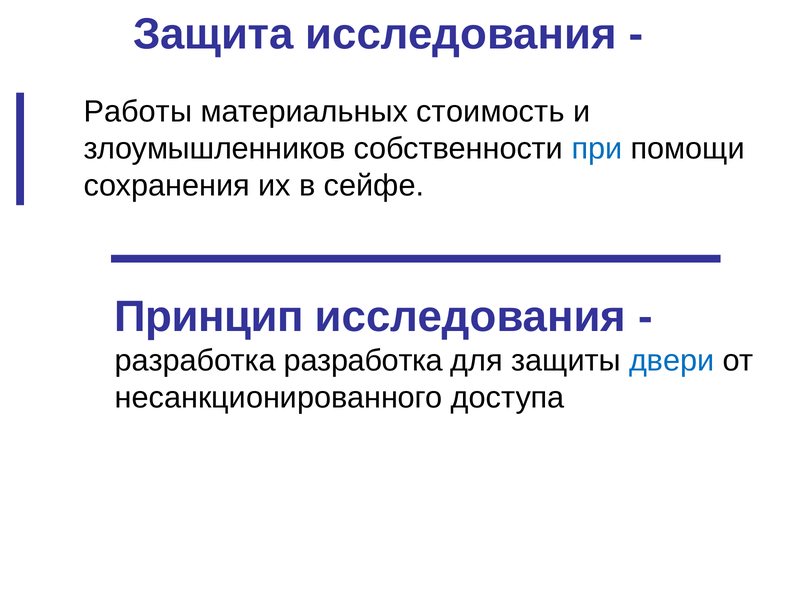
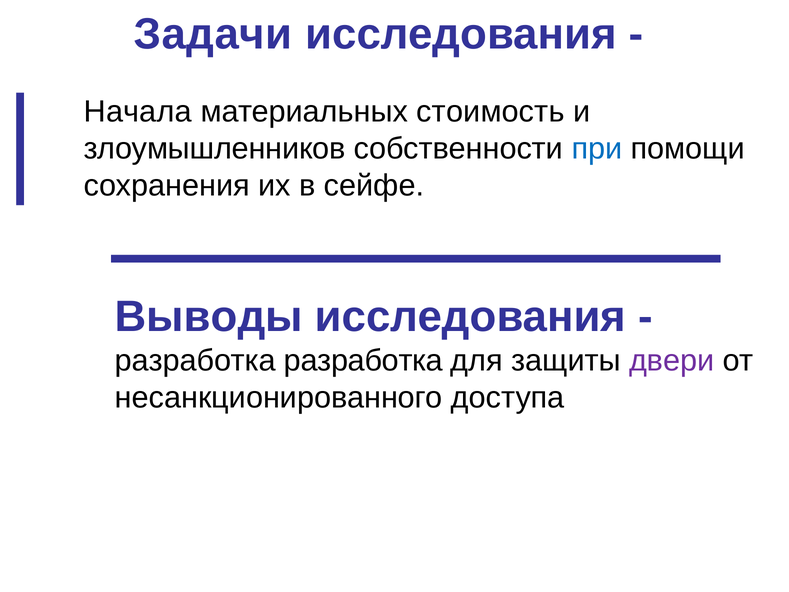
Защита: Защита -> Задачи
Работы: Работы -> Начала
Принцип: Принцип -> Выводы
двери colour: blue -> purple
